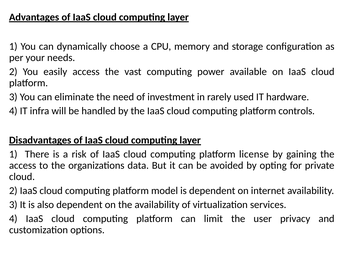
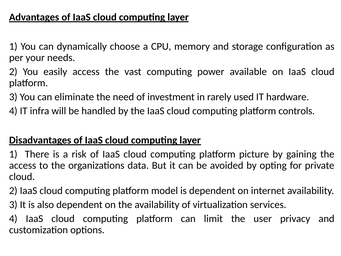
license: license -> picture
